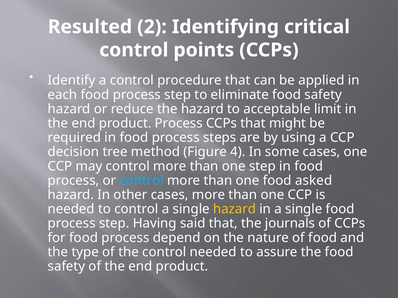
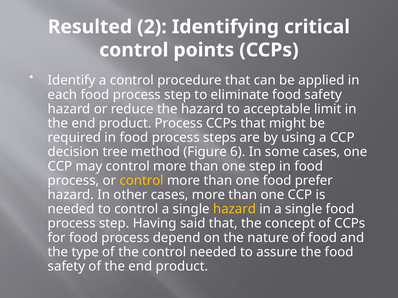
4: 4 -> 6
control at (142, 181) colour: light blue -> yellow
asked: asked -> prefer
journals: journals -> concept
